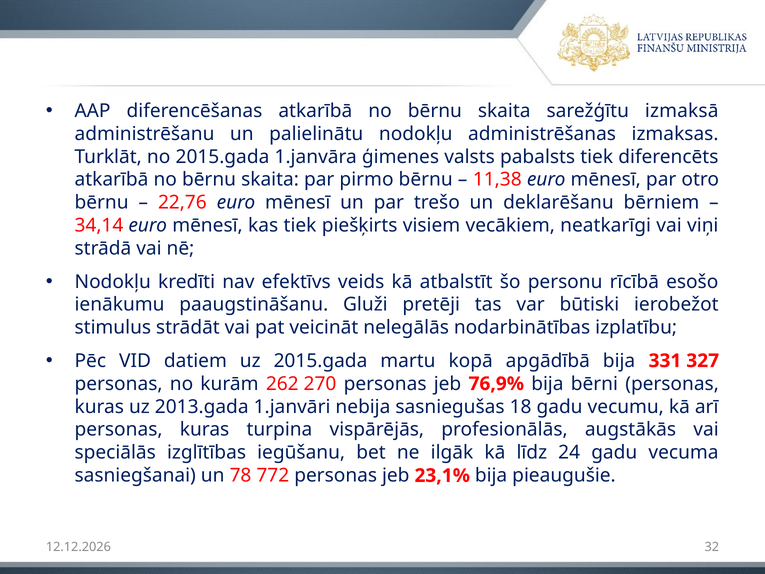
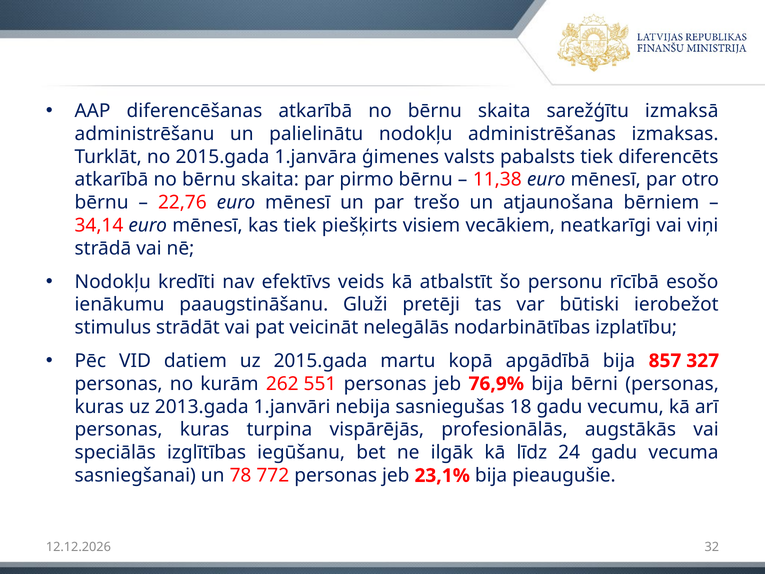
deklarēšanu: deklarēšanu -> atjaunošana
331: 331 -> 857
270: 270 -> 551
